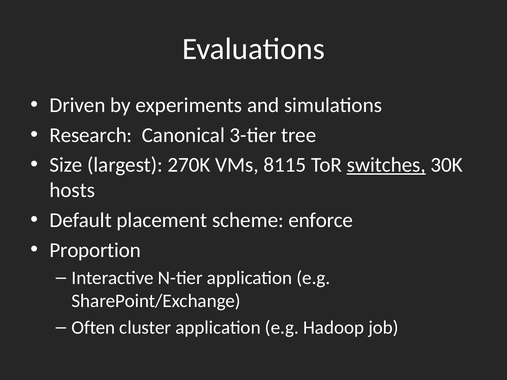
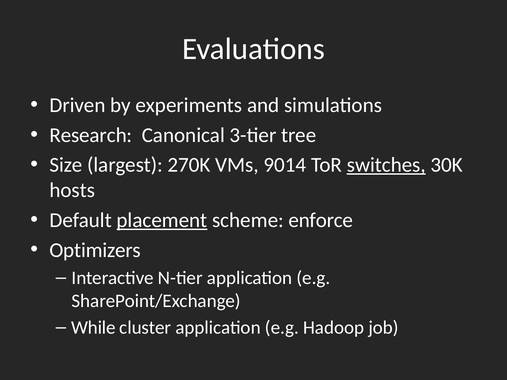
8115: 8115 -> 9014
placement underline: none -> present
Proportion: Proportion -> Optimizers
Often: Often -> While
